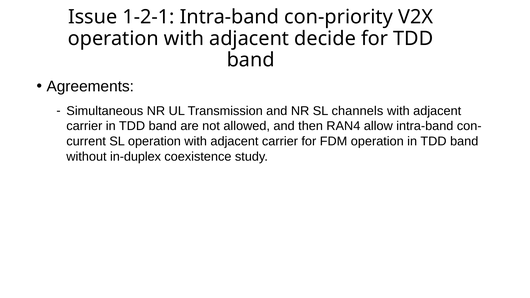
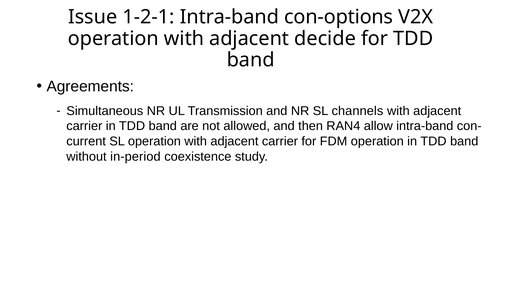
con-priority: con-priority -> con-options
in-duplex: in-duplex -> in-period
